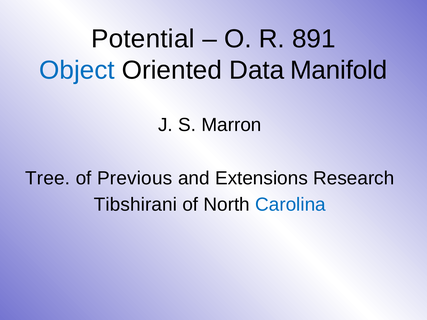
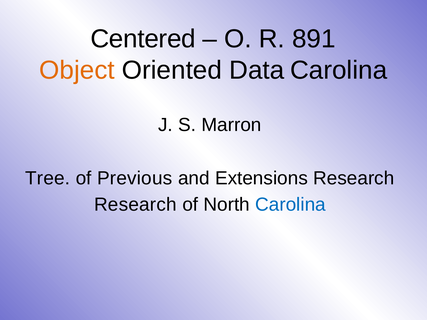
Potential: Potential -> Centered
Object colour: blue -> orange
Data Manifold: Manifold -> Carolina
Tibshirani at (135, 205): Tibshirani -> Research
